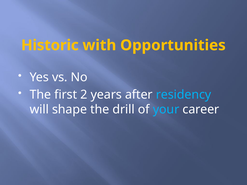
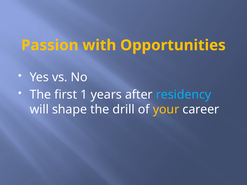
Historic: Historic -> Passion
2: 2 -> 1
your colour: light blue -> yellow
